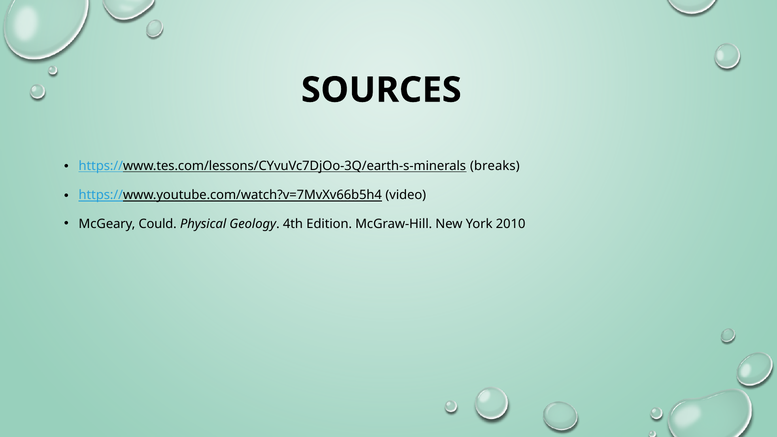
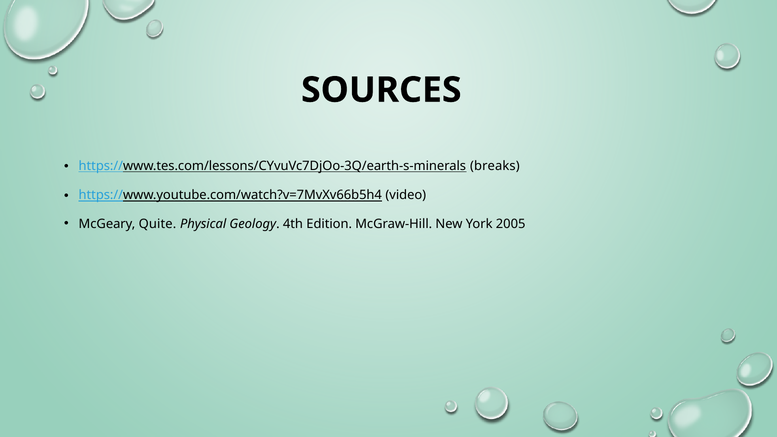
Could: Could -> Quite
2010: 2010 -> 2005
